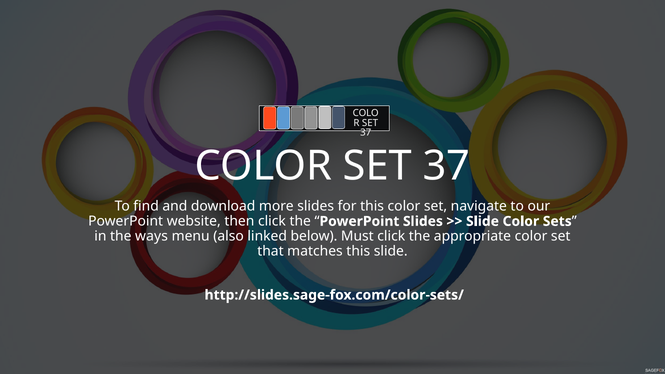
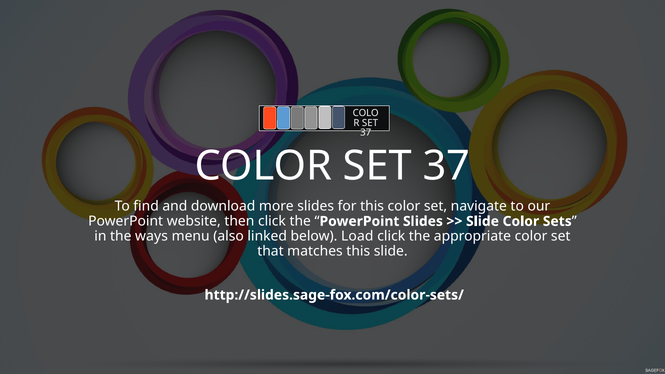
Must: Must -> Load
